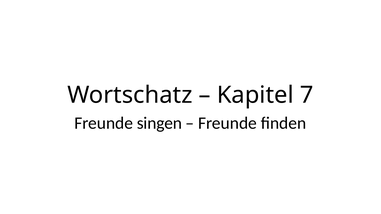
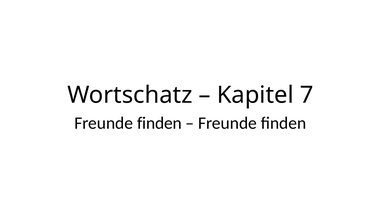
singen at (159, 123): singen -> finden
